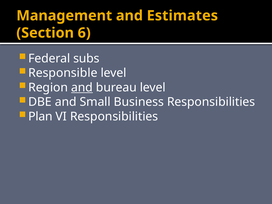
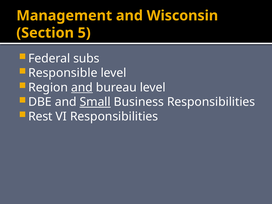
Estimates: Estimates -> Wisconsin
6: 6 -> 5
Small underline: none -> present
Plan: Plan -> Rest
